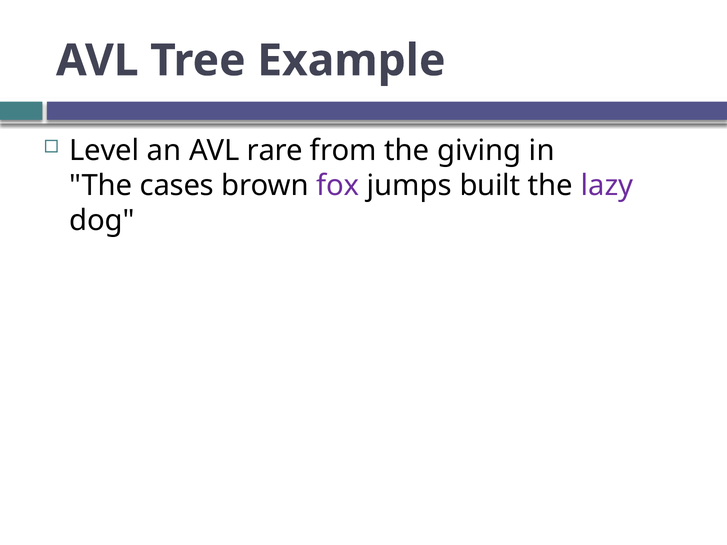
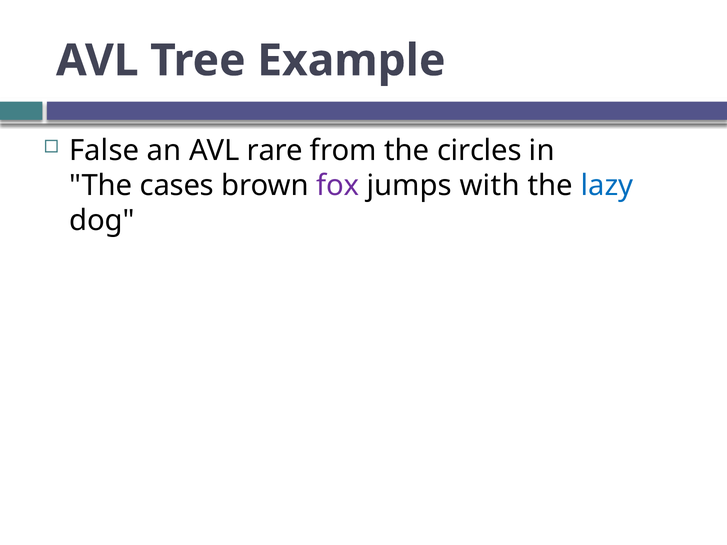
Level: Level -> False
giving: giving -> circles
built: built -> with
lazy colour: purple -> blue
